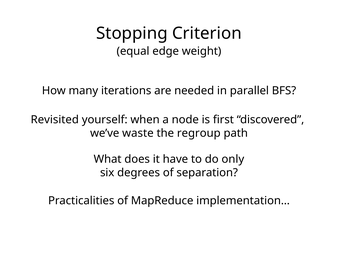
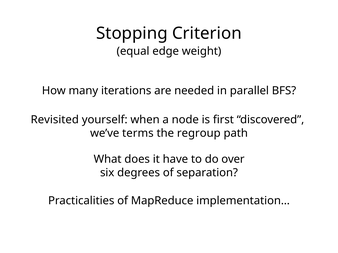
waste: waste -> terms
only: only -> over
